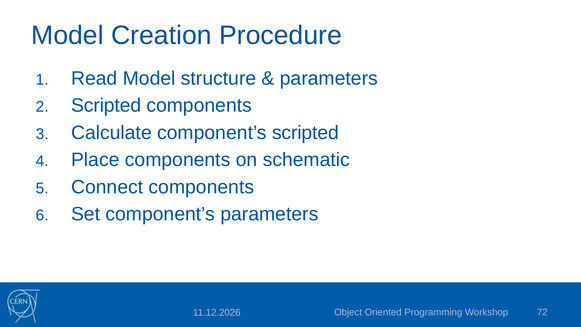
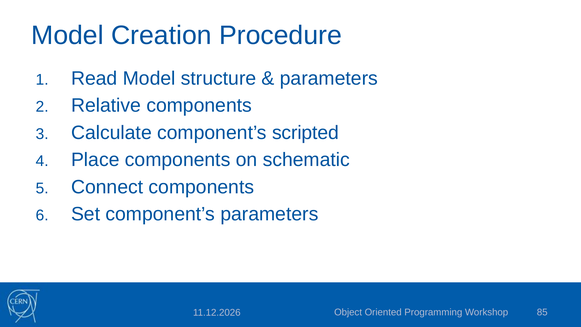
Scripted at (106, 105): Scripted -> Relative
72: 72 -> 85
